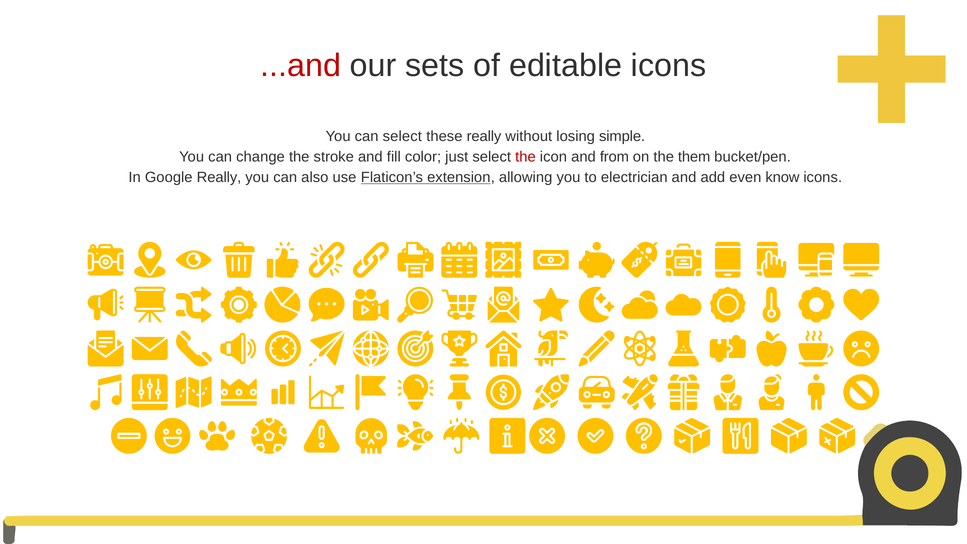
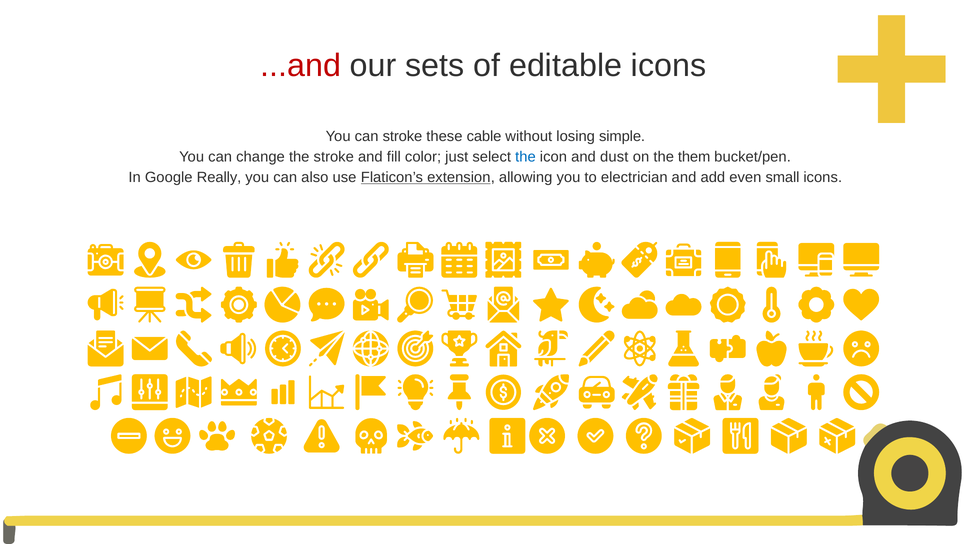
can select: select -> stroke
these really: really -> cable
the at (525, 157) colour: red -> blue
from: from -> dust
know: know -> small
